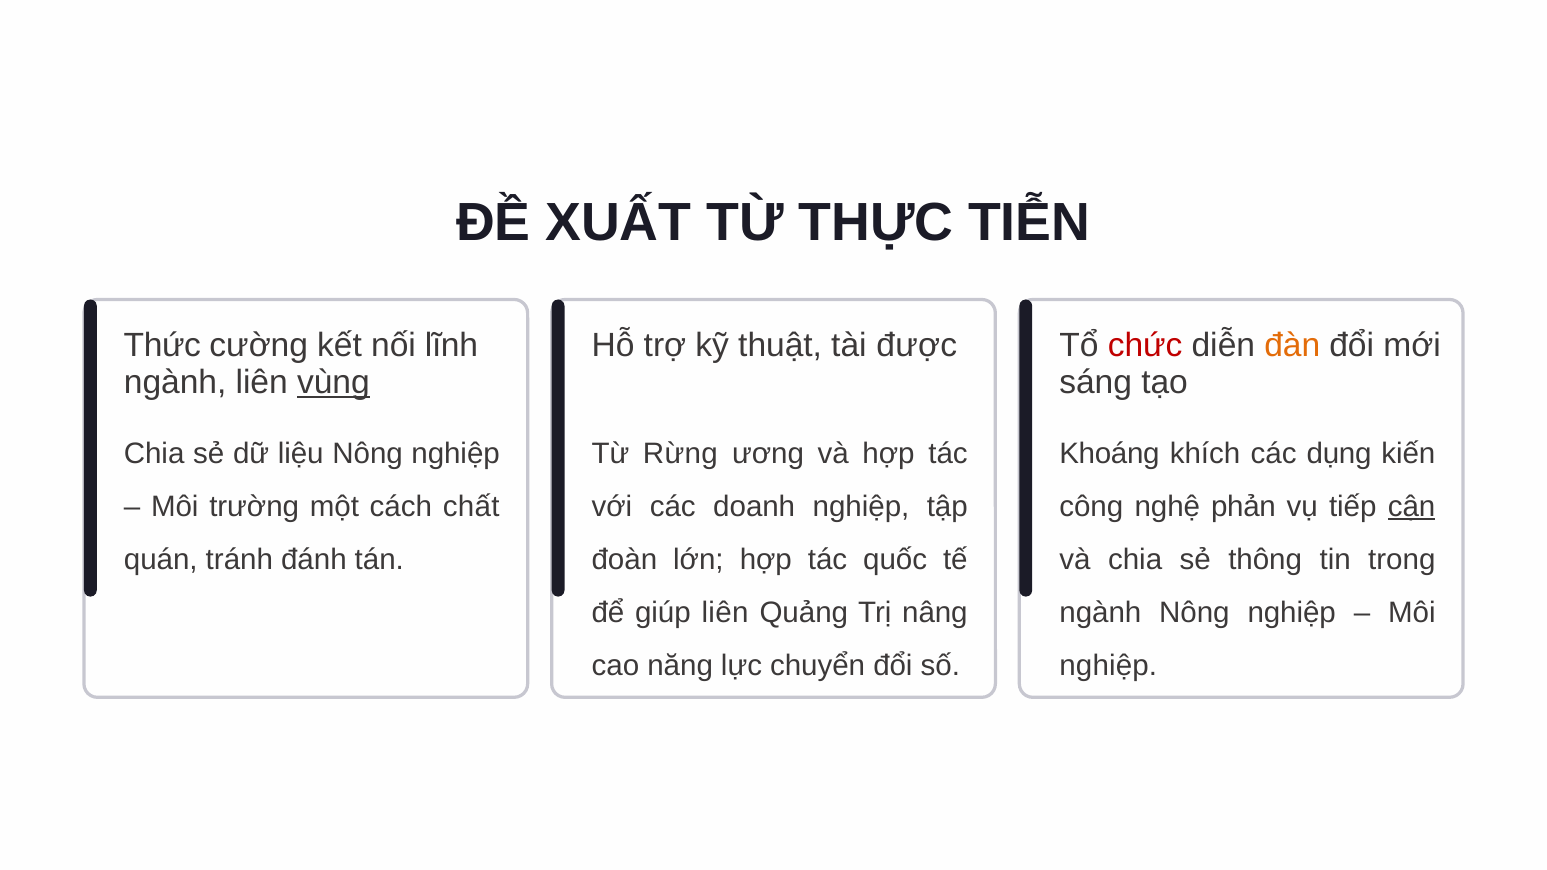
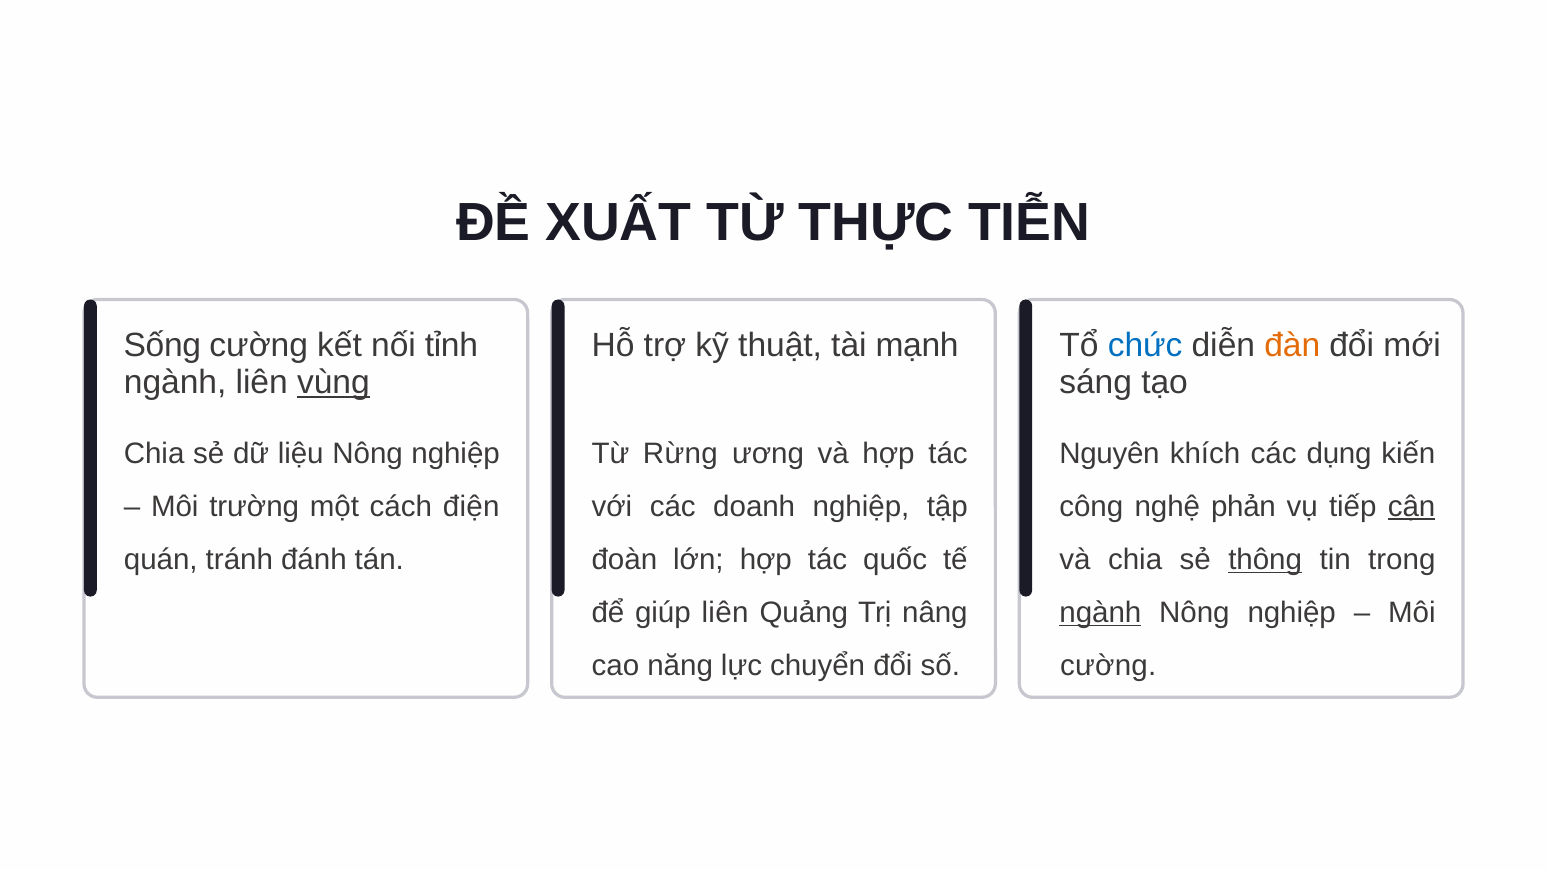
Thức: Thức -> Sống
lĩnh: lĩnh -> tỉnh
được: được -> mạnh
chức colour: red -> blue
Khoáng: Khoáng -> Nguyên
chất: chất -> điện
thông underline: none -> present
ngành at (1100, 613) underline: none -> present
nghiệp at (1108, 666): nghiệp -> cường
